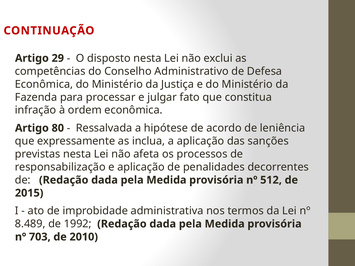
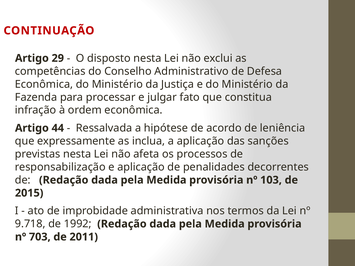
80: 80 -> 44
512: 512 -> 103
8.489: 8.489 -> 9.718
2010: 2010 -> 2011
